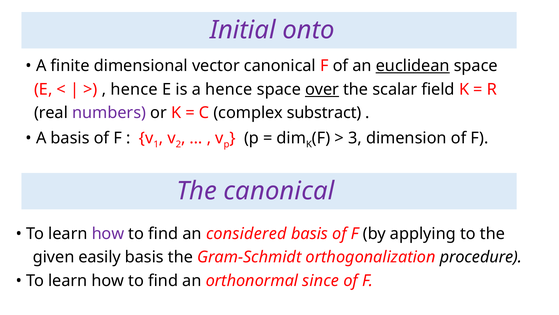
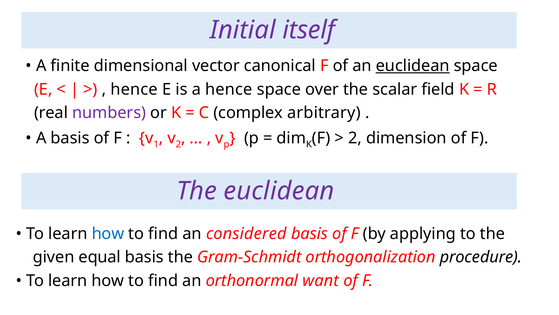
onto: onto -> itself
over underline: present -> none
substract: substract -> arbitrary
3 at (355, 138): 3 -> 2
The canonical: canonical -> euclidean
how at (108, 233) colour: purple -> blue
easily: easily -> equal
since: since -> want
